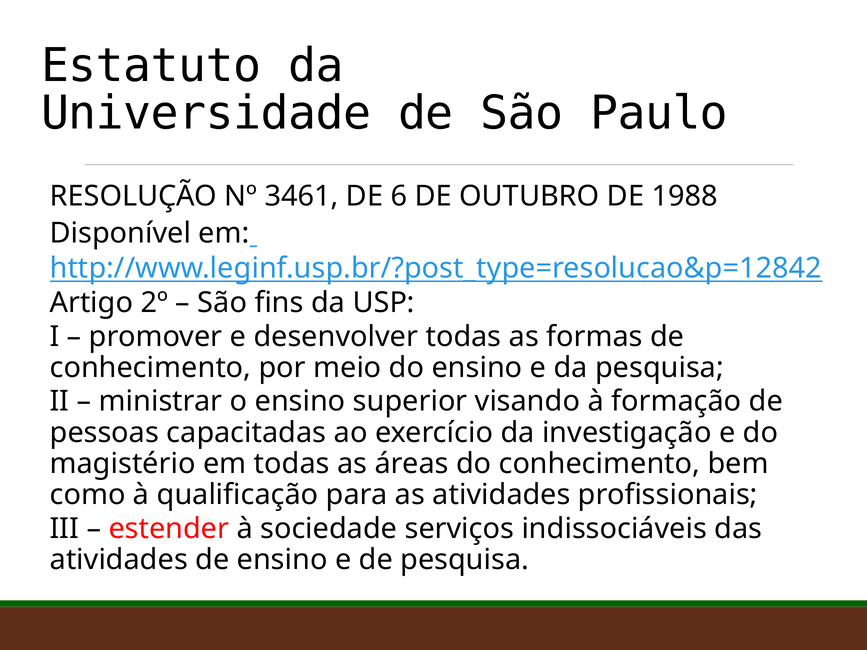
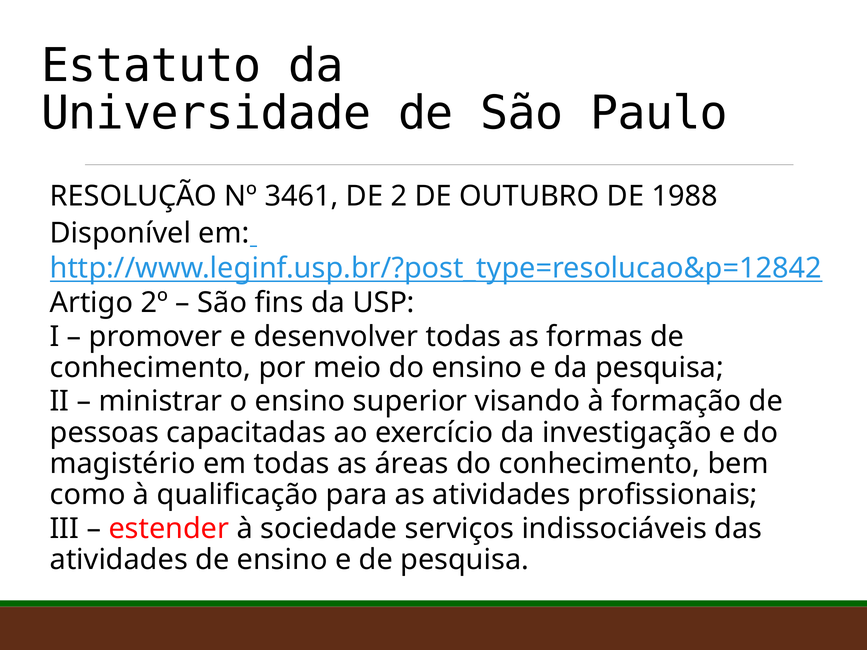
6: 6 -> 2
